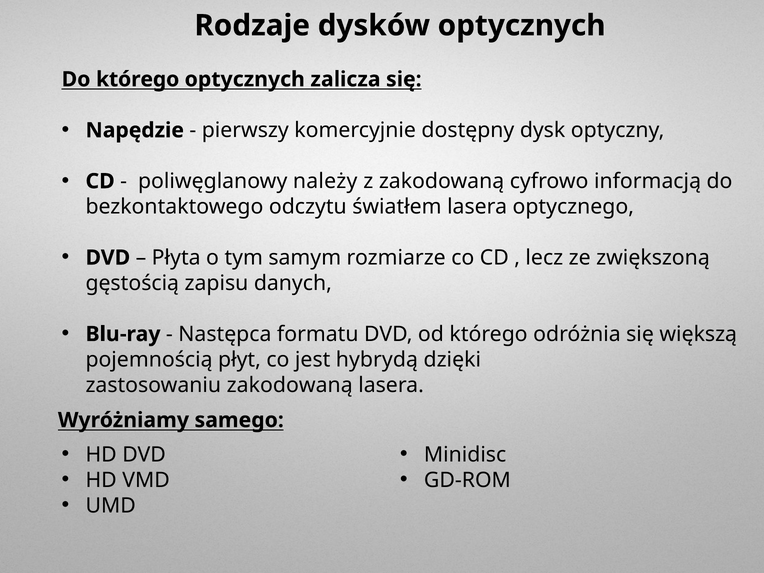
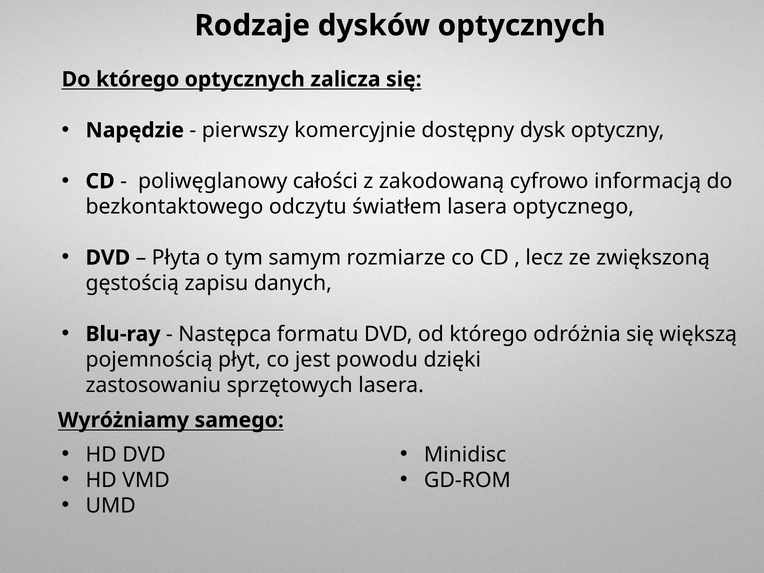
należy: należy -> całości
hybrydą: hybrydą -> powodu
zastosowaniu zakodowaną: zakodowaną -> sprzętowych
